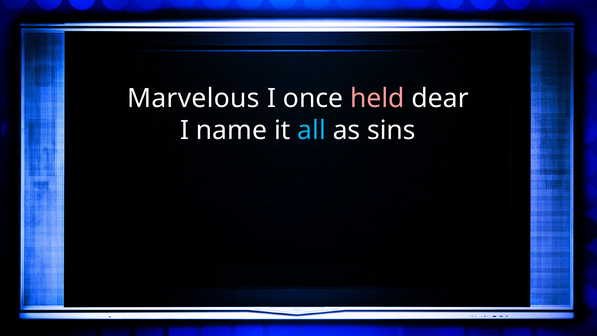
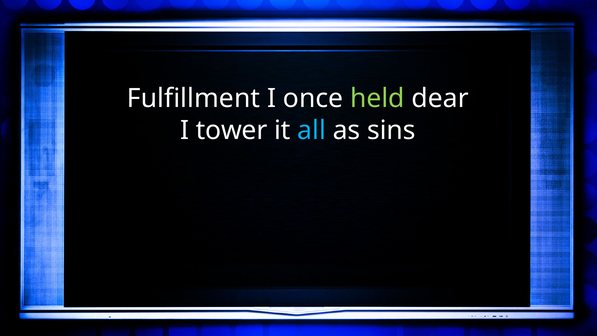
Marvelous: Marvelous -> Fulfillment
held colour: pink -> light green
name: name -> tower
